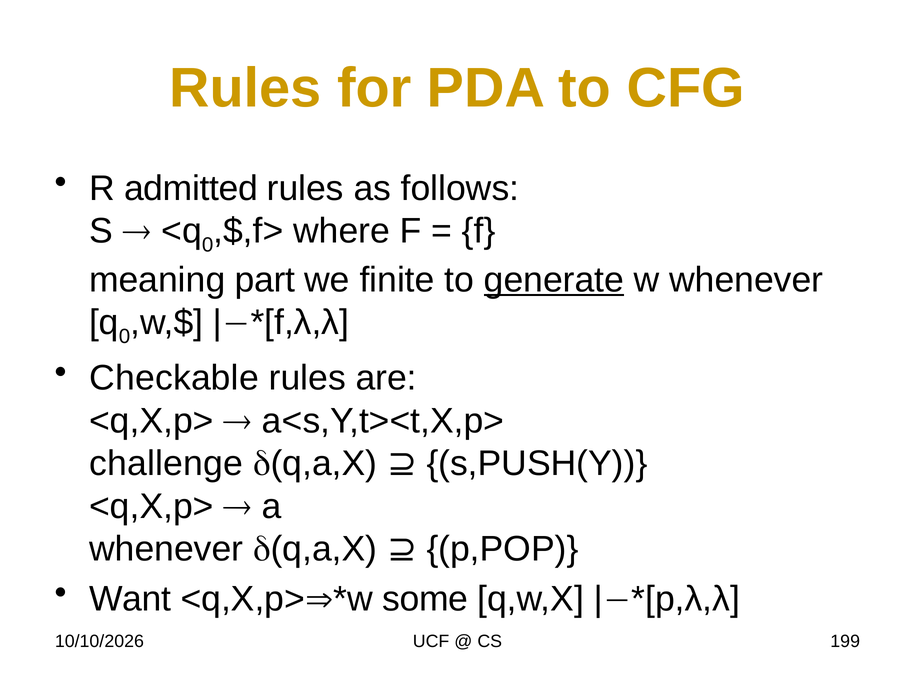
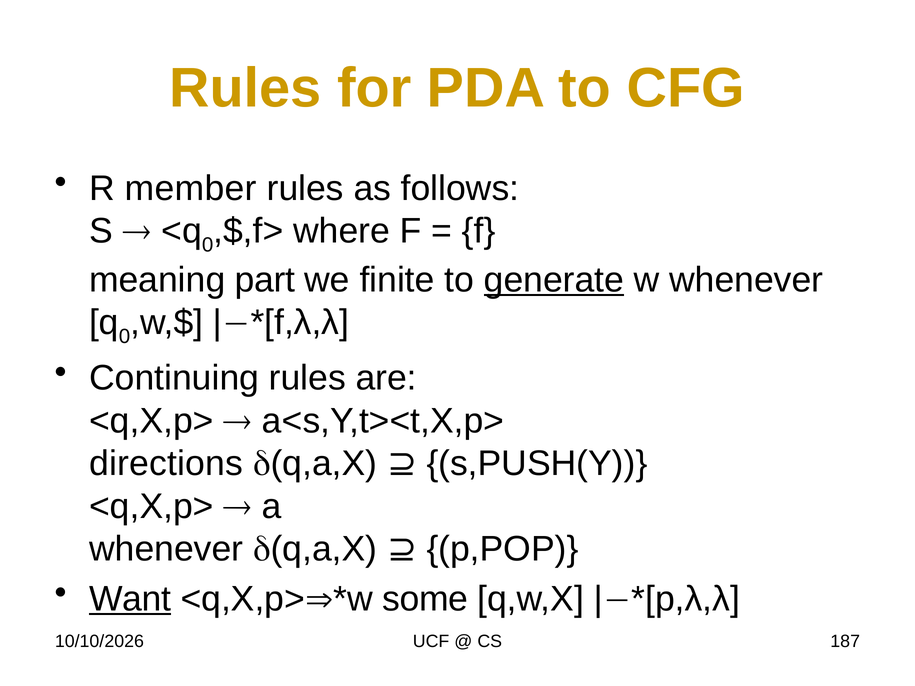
admitted: admitted -> member
Checkable: Checkable -> Continuing
challenge: challenge -> directions
Want underline: none -> present
199: 199 -> 187
